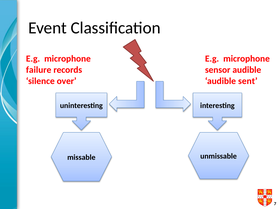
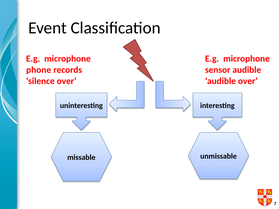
failure: failure -> phone
audible sent: sent -> over
